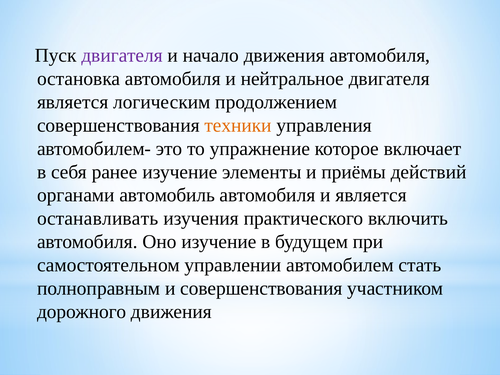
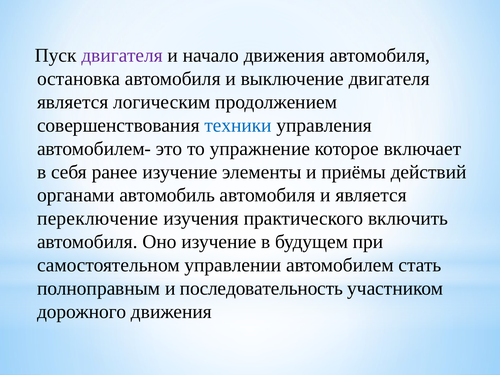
нейтральное: нейтральное -> выключение
техники colour: orange -> blue
останавливать: останавливать -> переключение
и совершенствования: совершенствования -> последовательность
